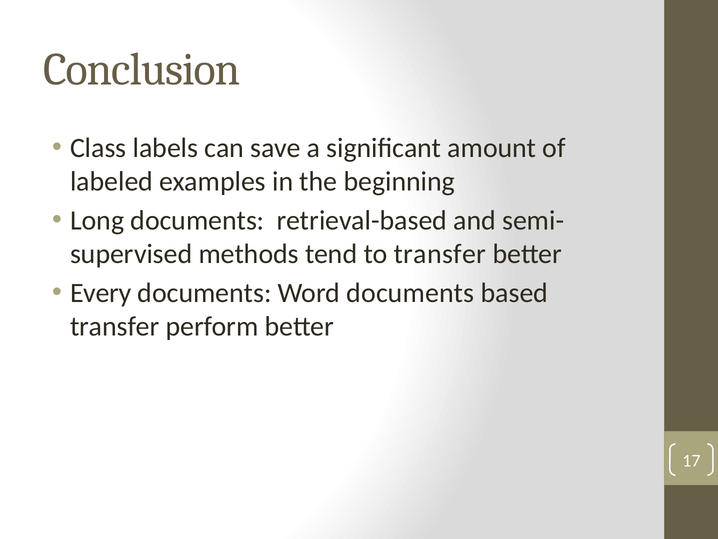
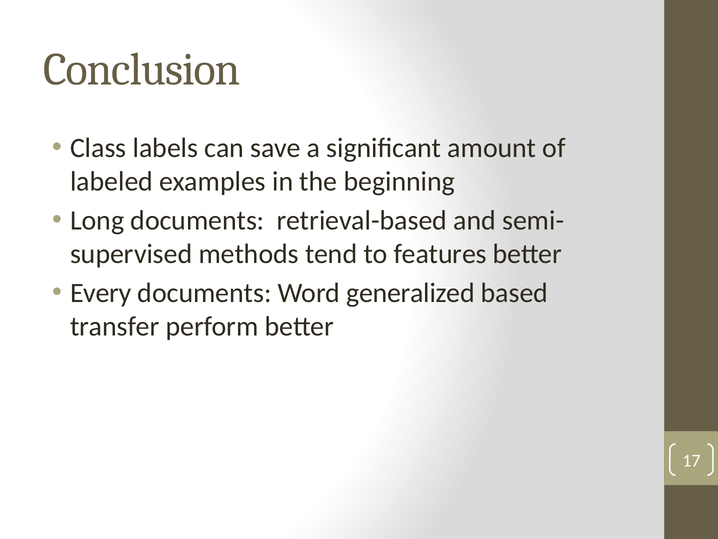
to transfer: transfer -> features
Word documents: documents -> generalized
